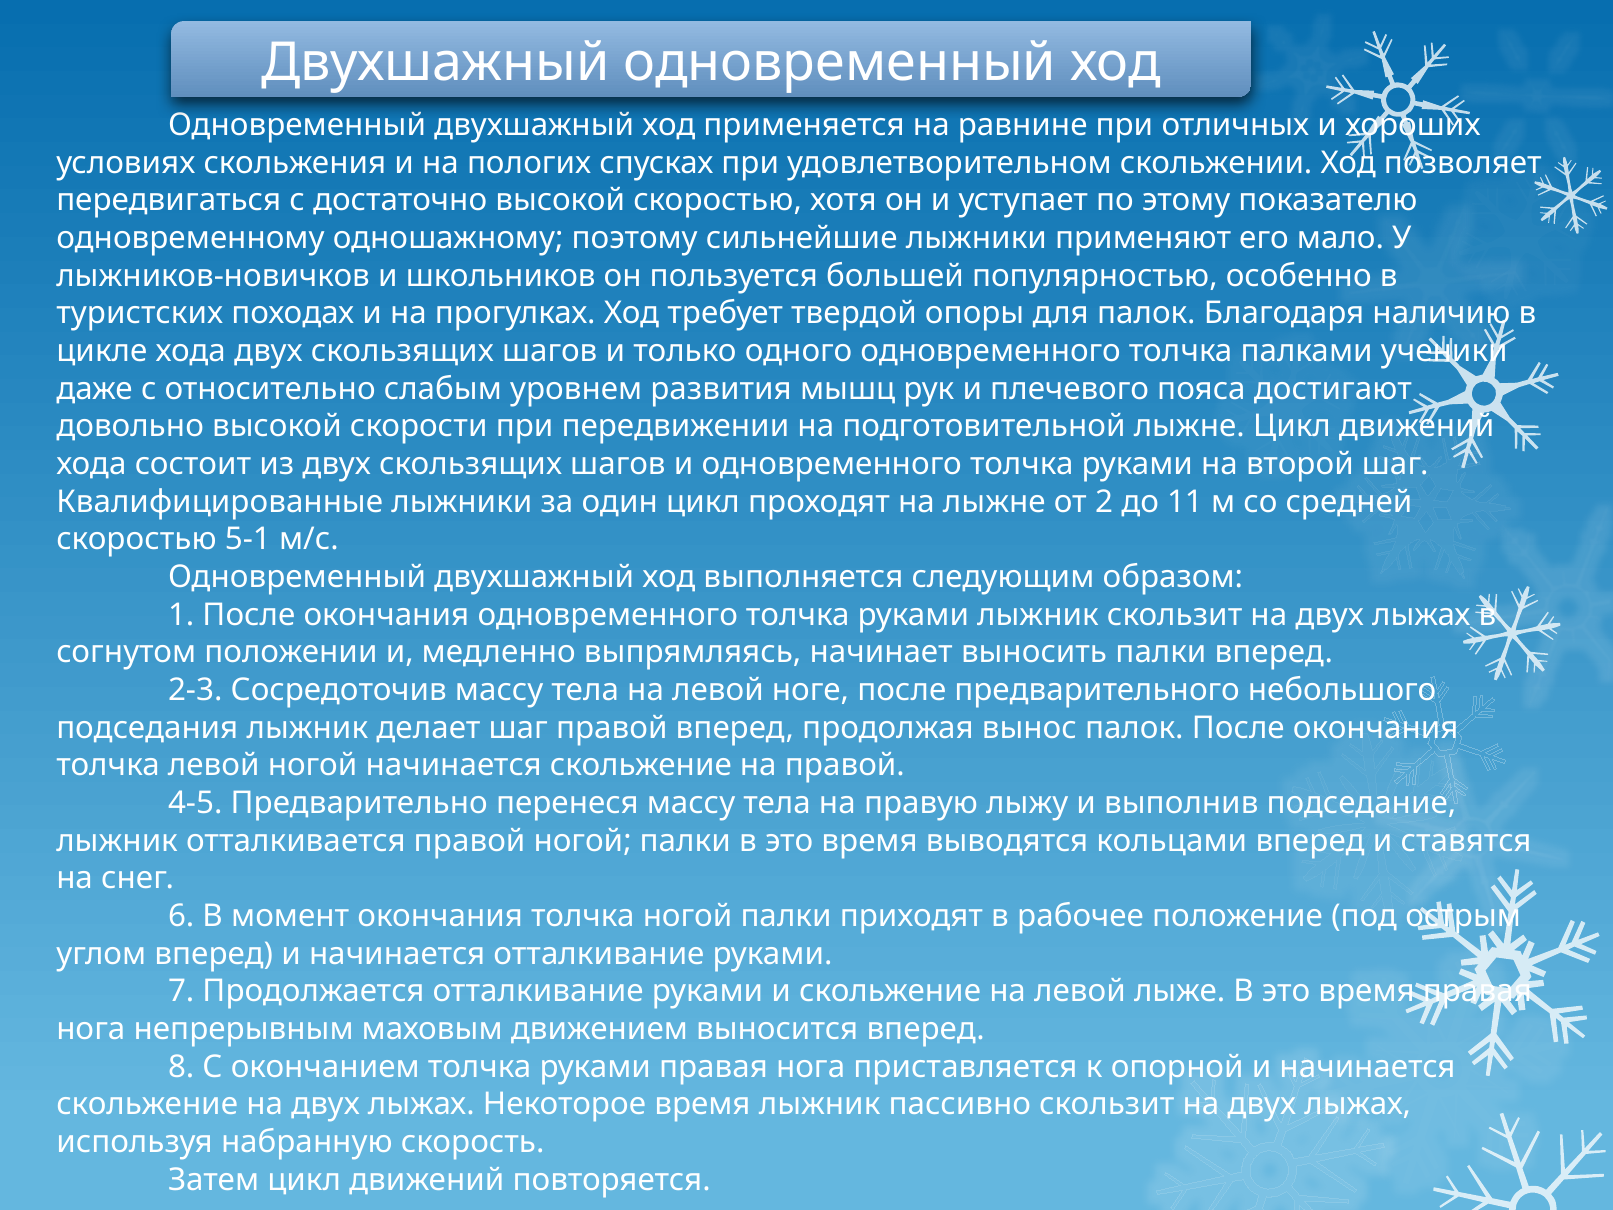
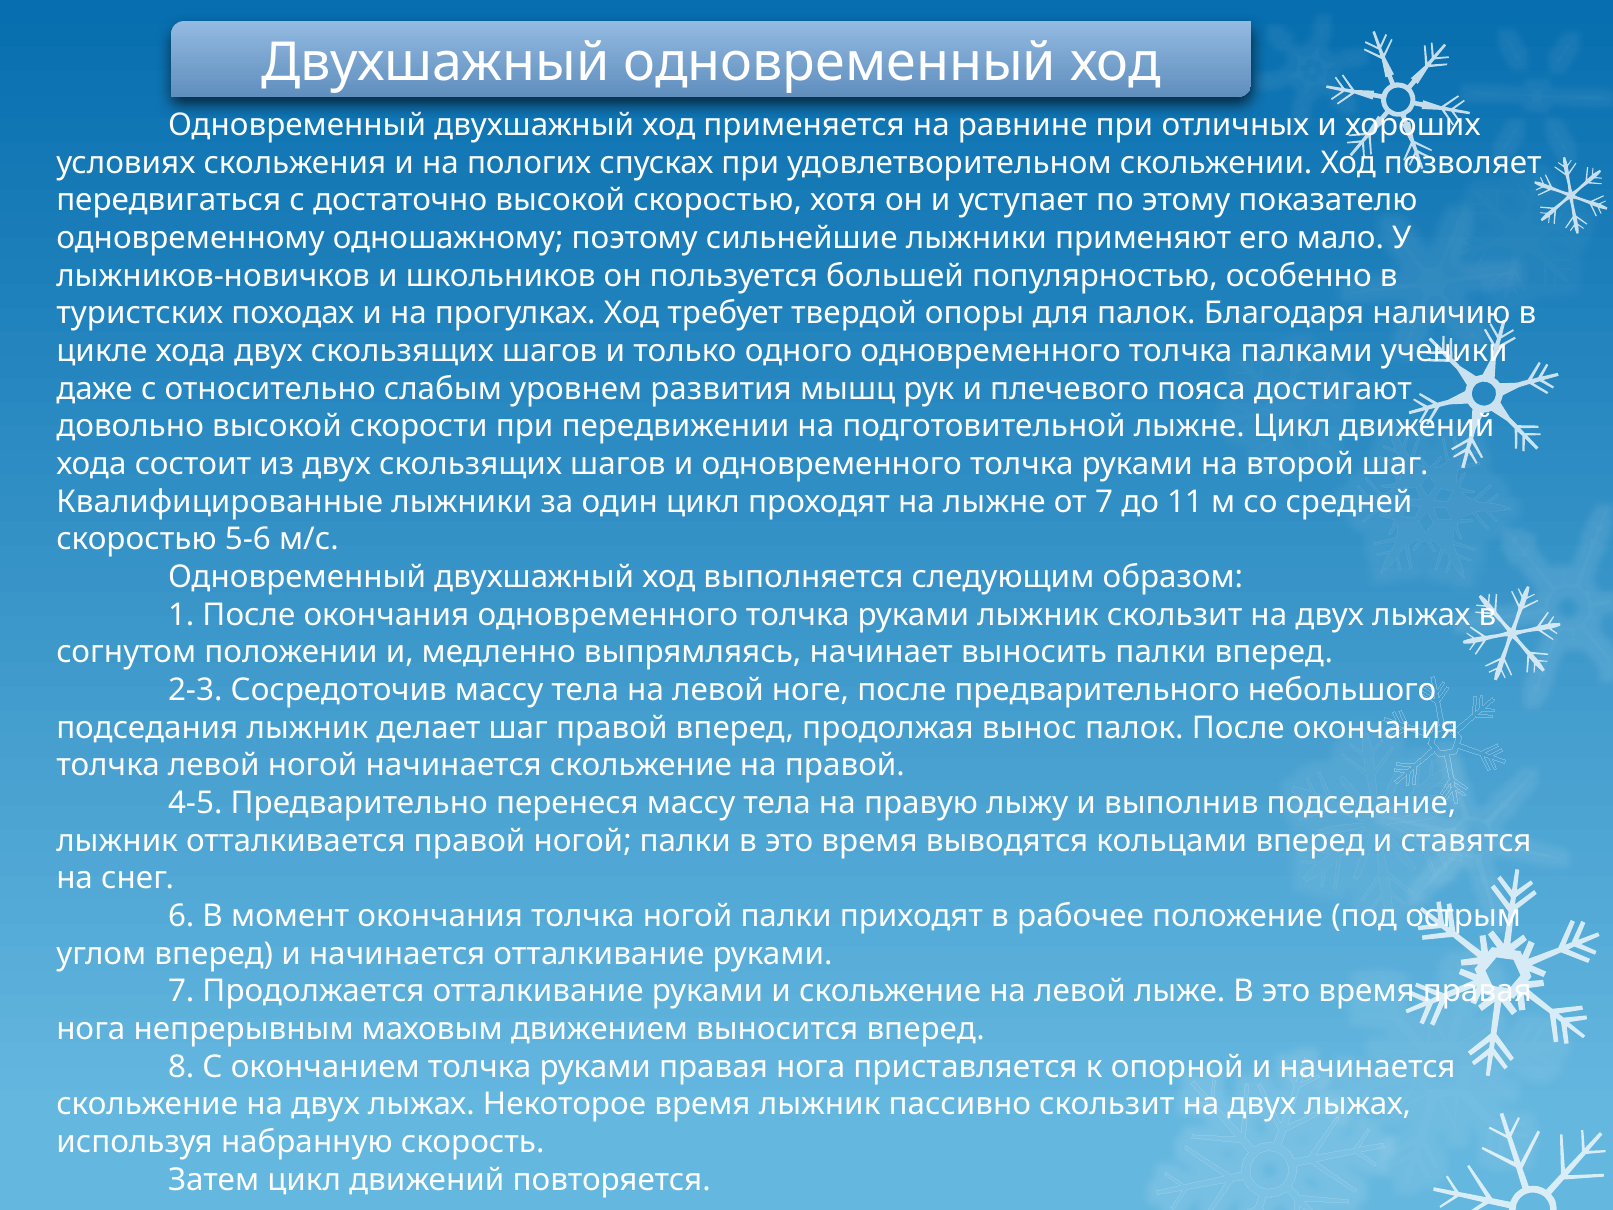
от 2: 2 -> 7
5-1: 5-1 -> 5-6
